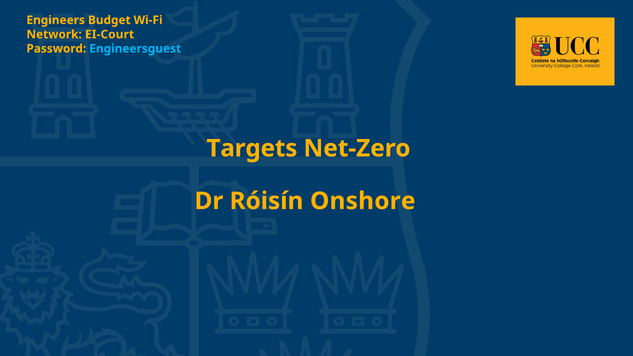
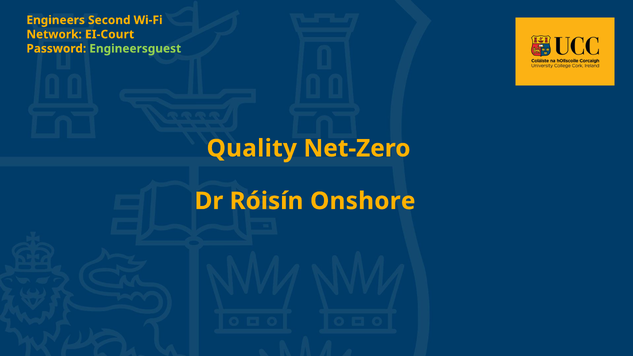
Budget: Budget -> Second
Engineersguest colour: light blue -> light green
Targets: Targets -> Quality
